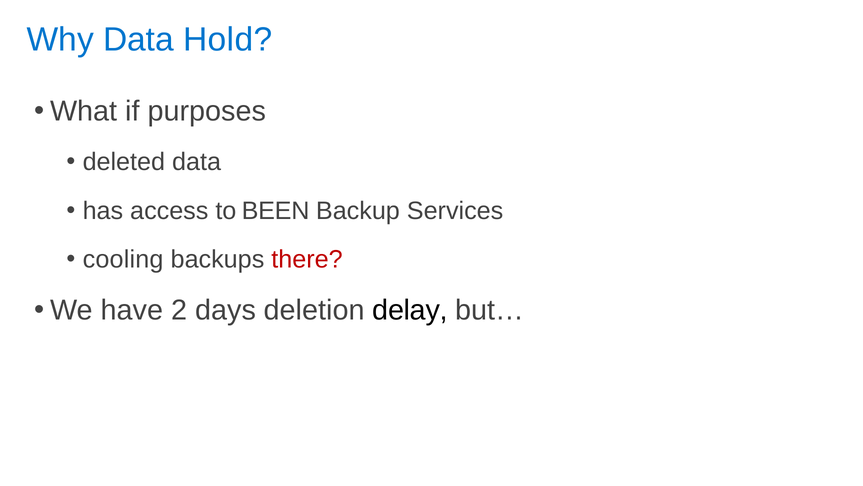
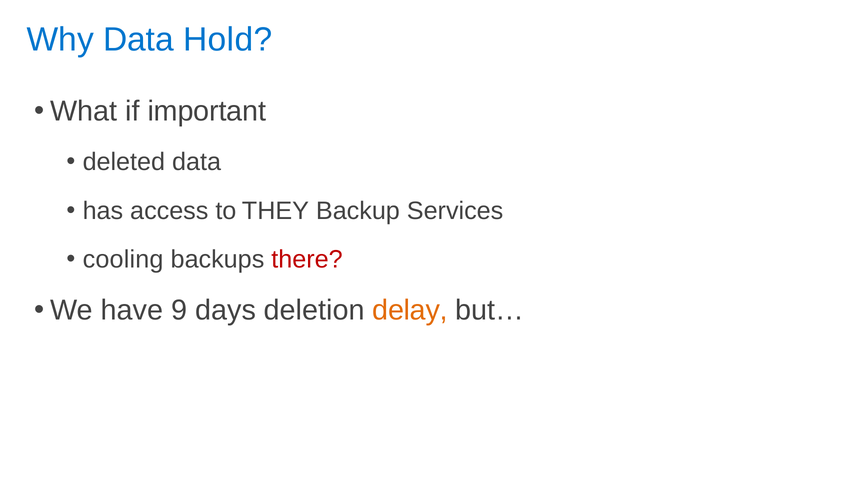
purposes: purposes -> important
BEEN: BEEN -> THEY
2: 2 -> 9
delay colour: black -> orange
